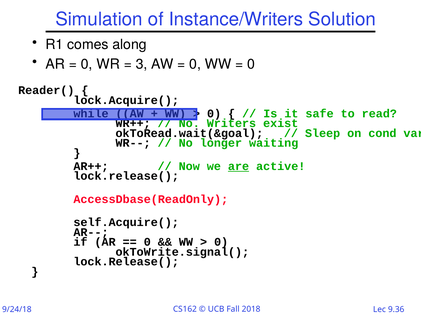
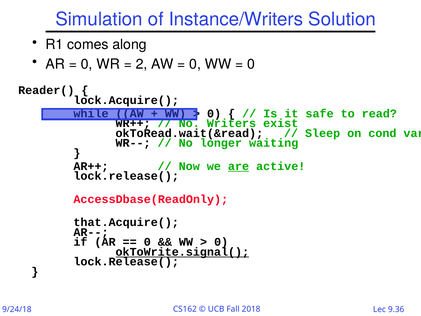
3: 3 -> 2
okToRead.wait(&goal: okToRead.wait(&goal -> okToRead.wait(&read
self.Acquire(: self.Acquire( -> that.Acquire(
okToWrite.signal( underline: none -> present
